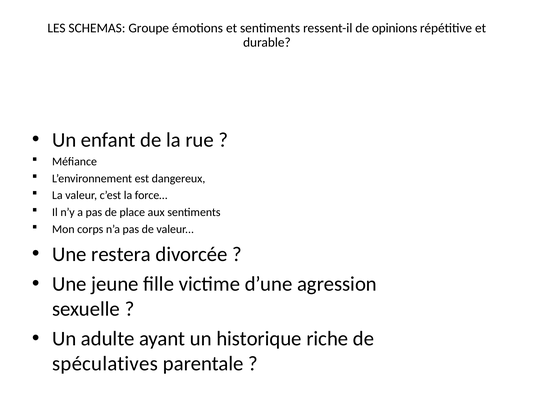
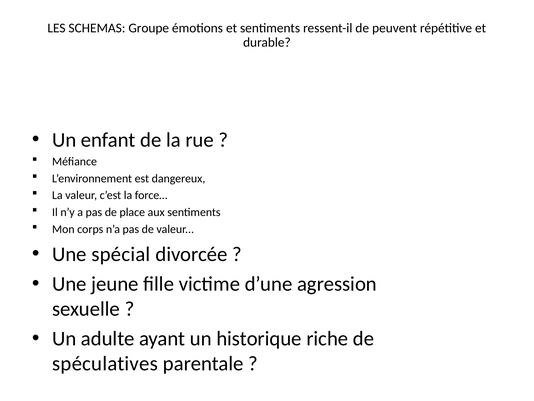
opinions: opinions -> peuvent
restera: restera -> spécial
